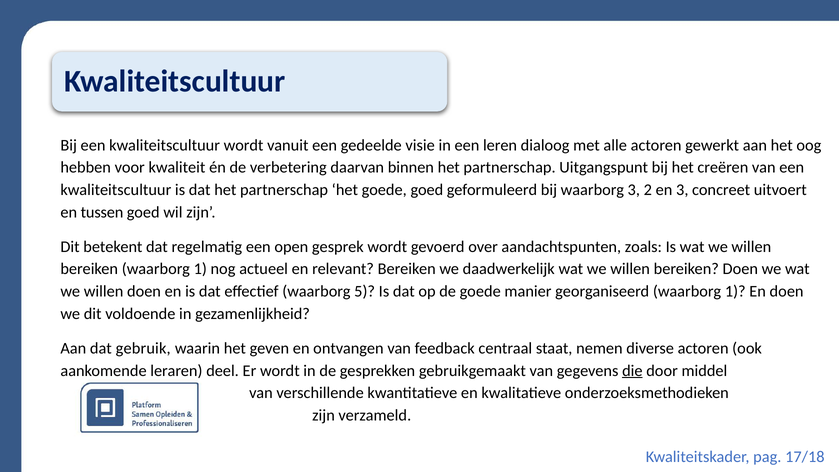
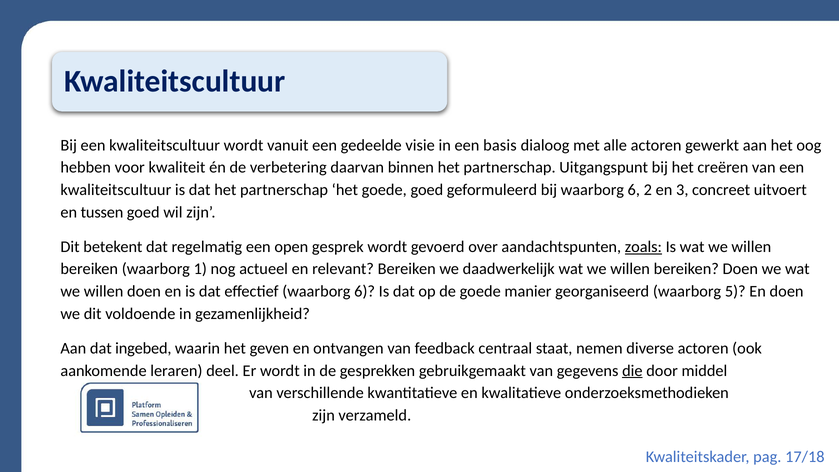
leren: leren -> basis
bij waarborg 3: 3 -> 6
zoals underline: none -> present
effectief waarborg 5: 5 -> 6
georganiseerd waarborg 1: 1 -> 5
gebruik: gebruik -> ingebed
